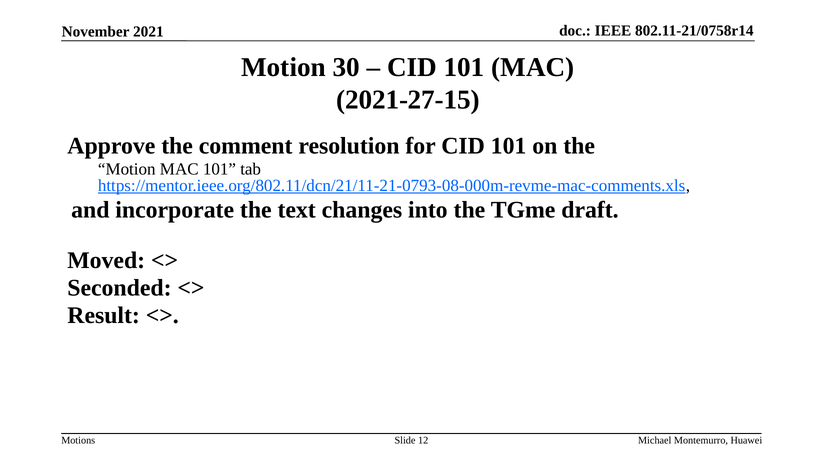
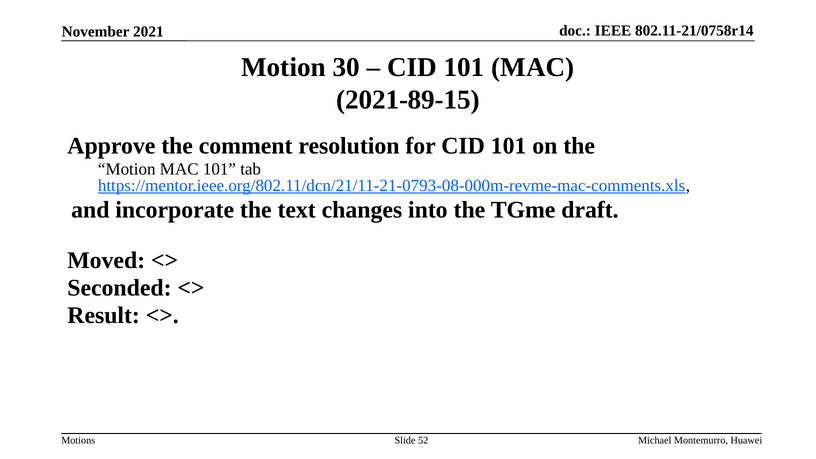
2021-27-15: 2021-27-15 -> 2021-89-15
12: 12 -> 52
